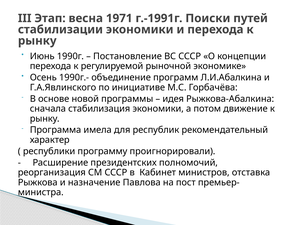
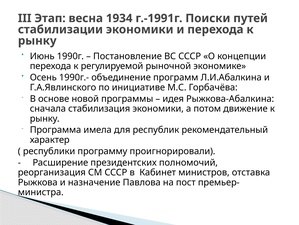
1971: 1971 -> 1934
